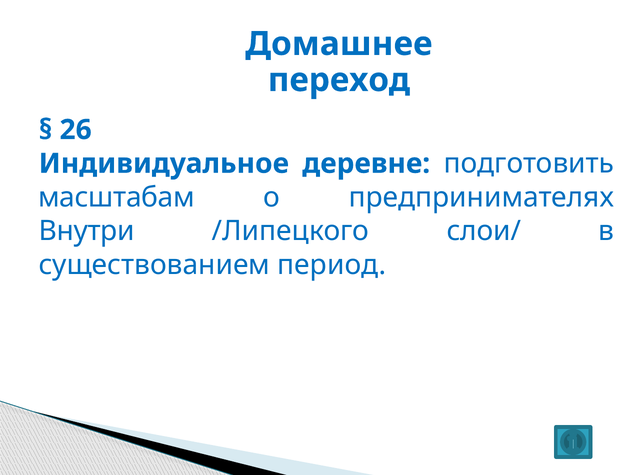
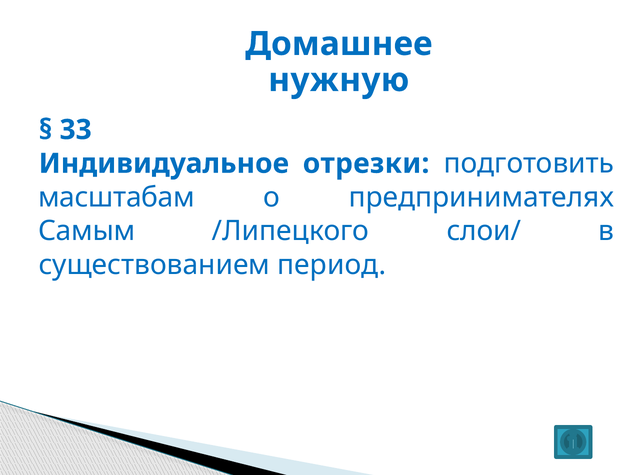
переход: переход -> нужную
26: 26 -> 33
деревне: деревне -> отрезки
Внутри: Внутри -> Самым
